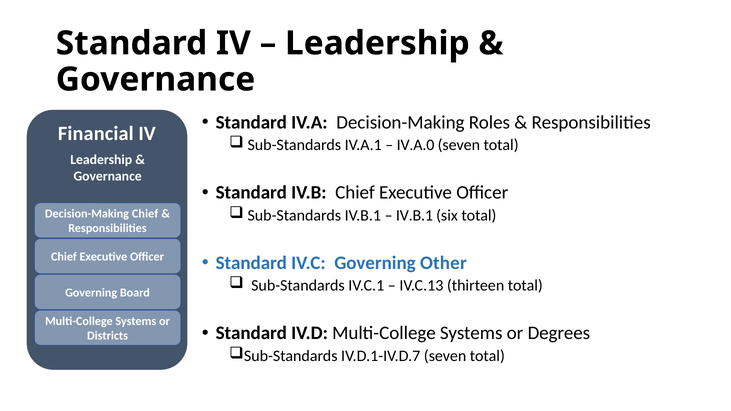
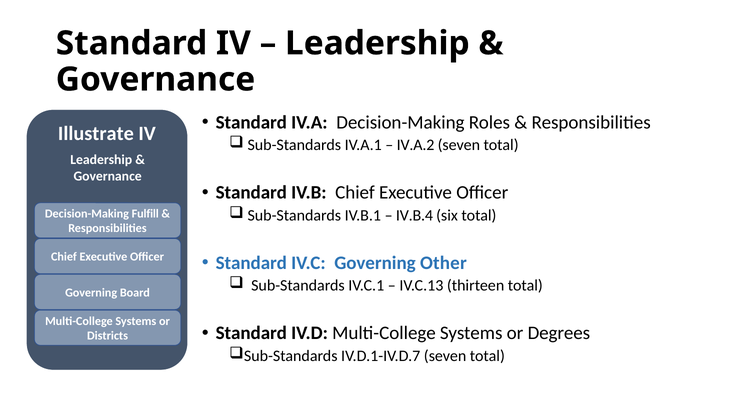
Financial: Financial -> Illustrate
IV.A.0: IV.A.0 -> IV.A.2
IV.B.1 at (414, 215): IV.B.1 -> IV.B.4
Decision-Making Chief: Chief -> Fulfill
